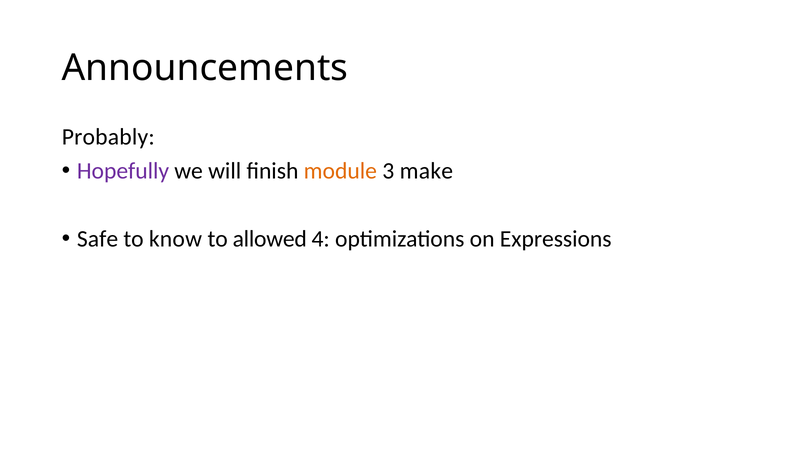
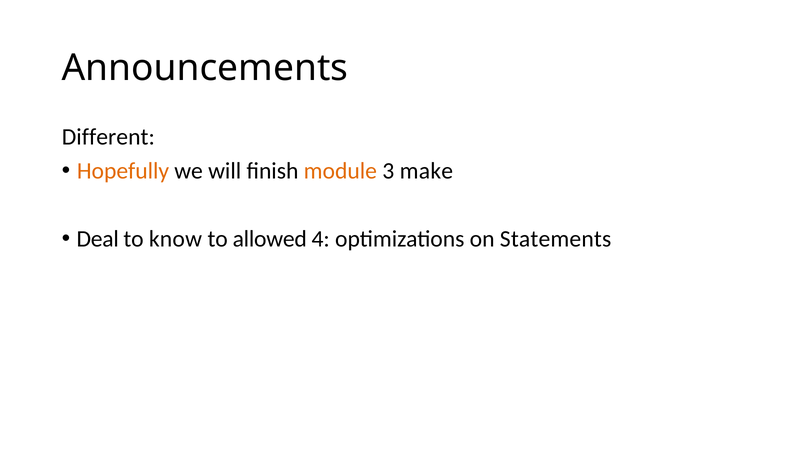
Probably: Probably -> Different
Hopefully colour: purple -> orange
Safe: Safe -> Deal
Expressions: Expressions -> Statements
